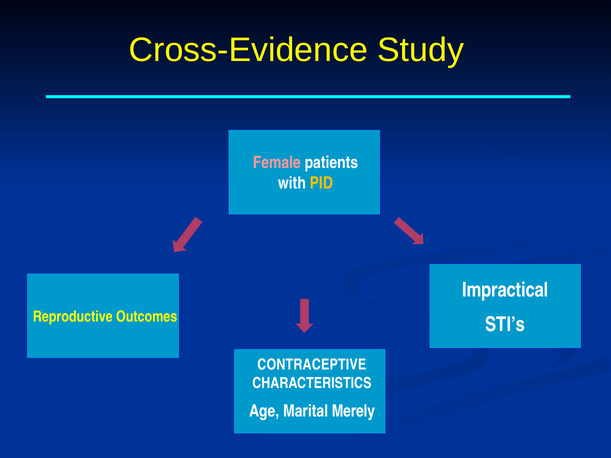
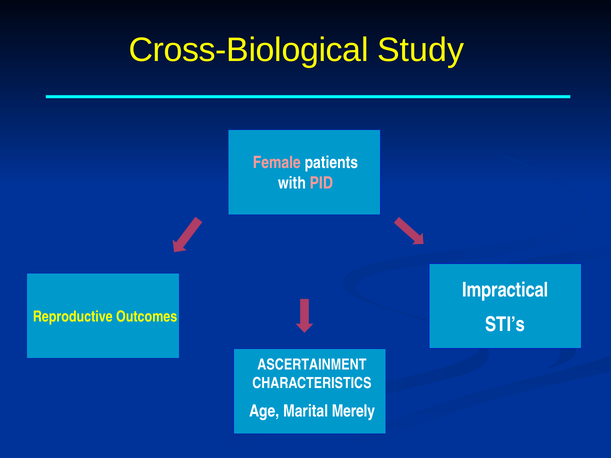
Cross-Evidence: Cross-Evidence -> Cross-Biological
PID colour: yellow -> pink
CONTRACEPTIVE: CONTRACEPTIVE -> ASCERTAINMENT
